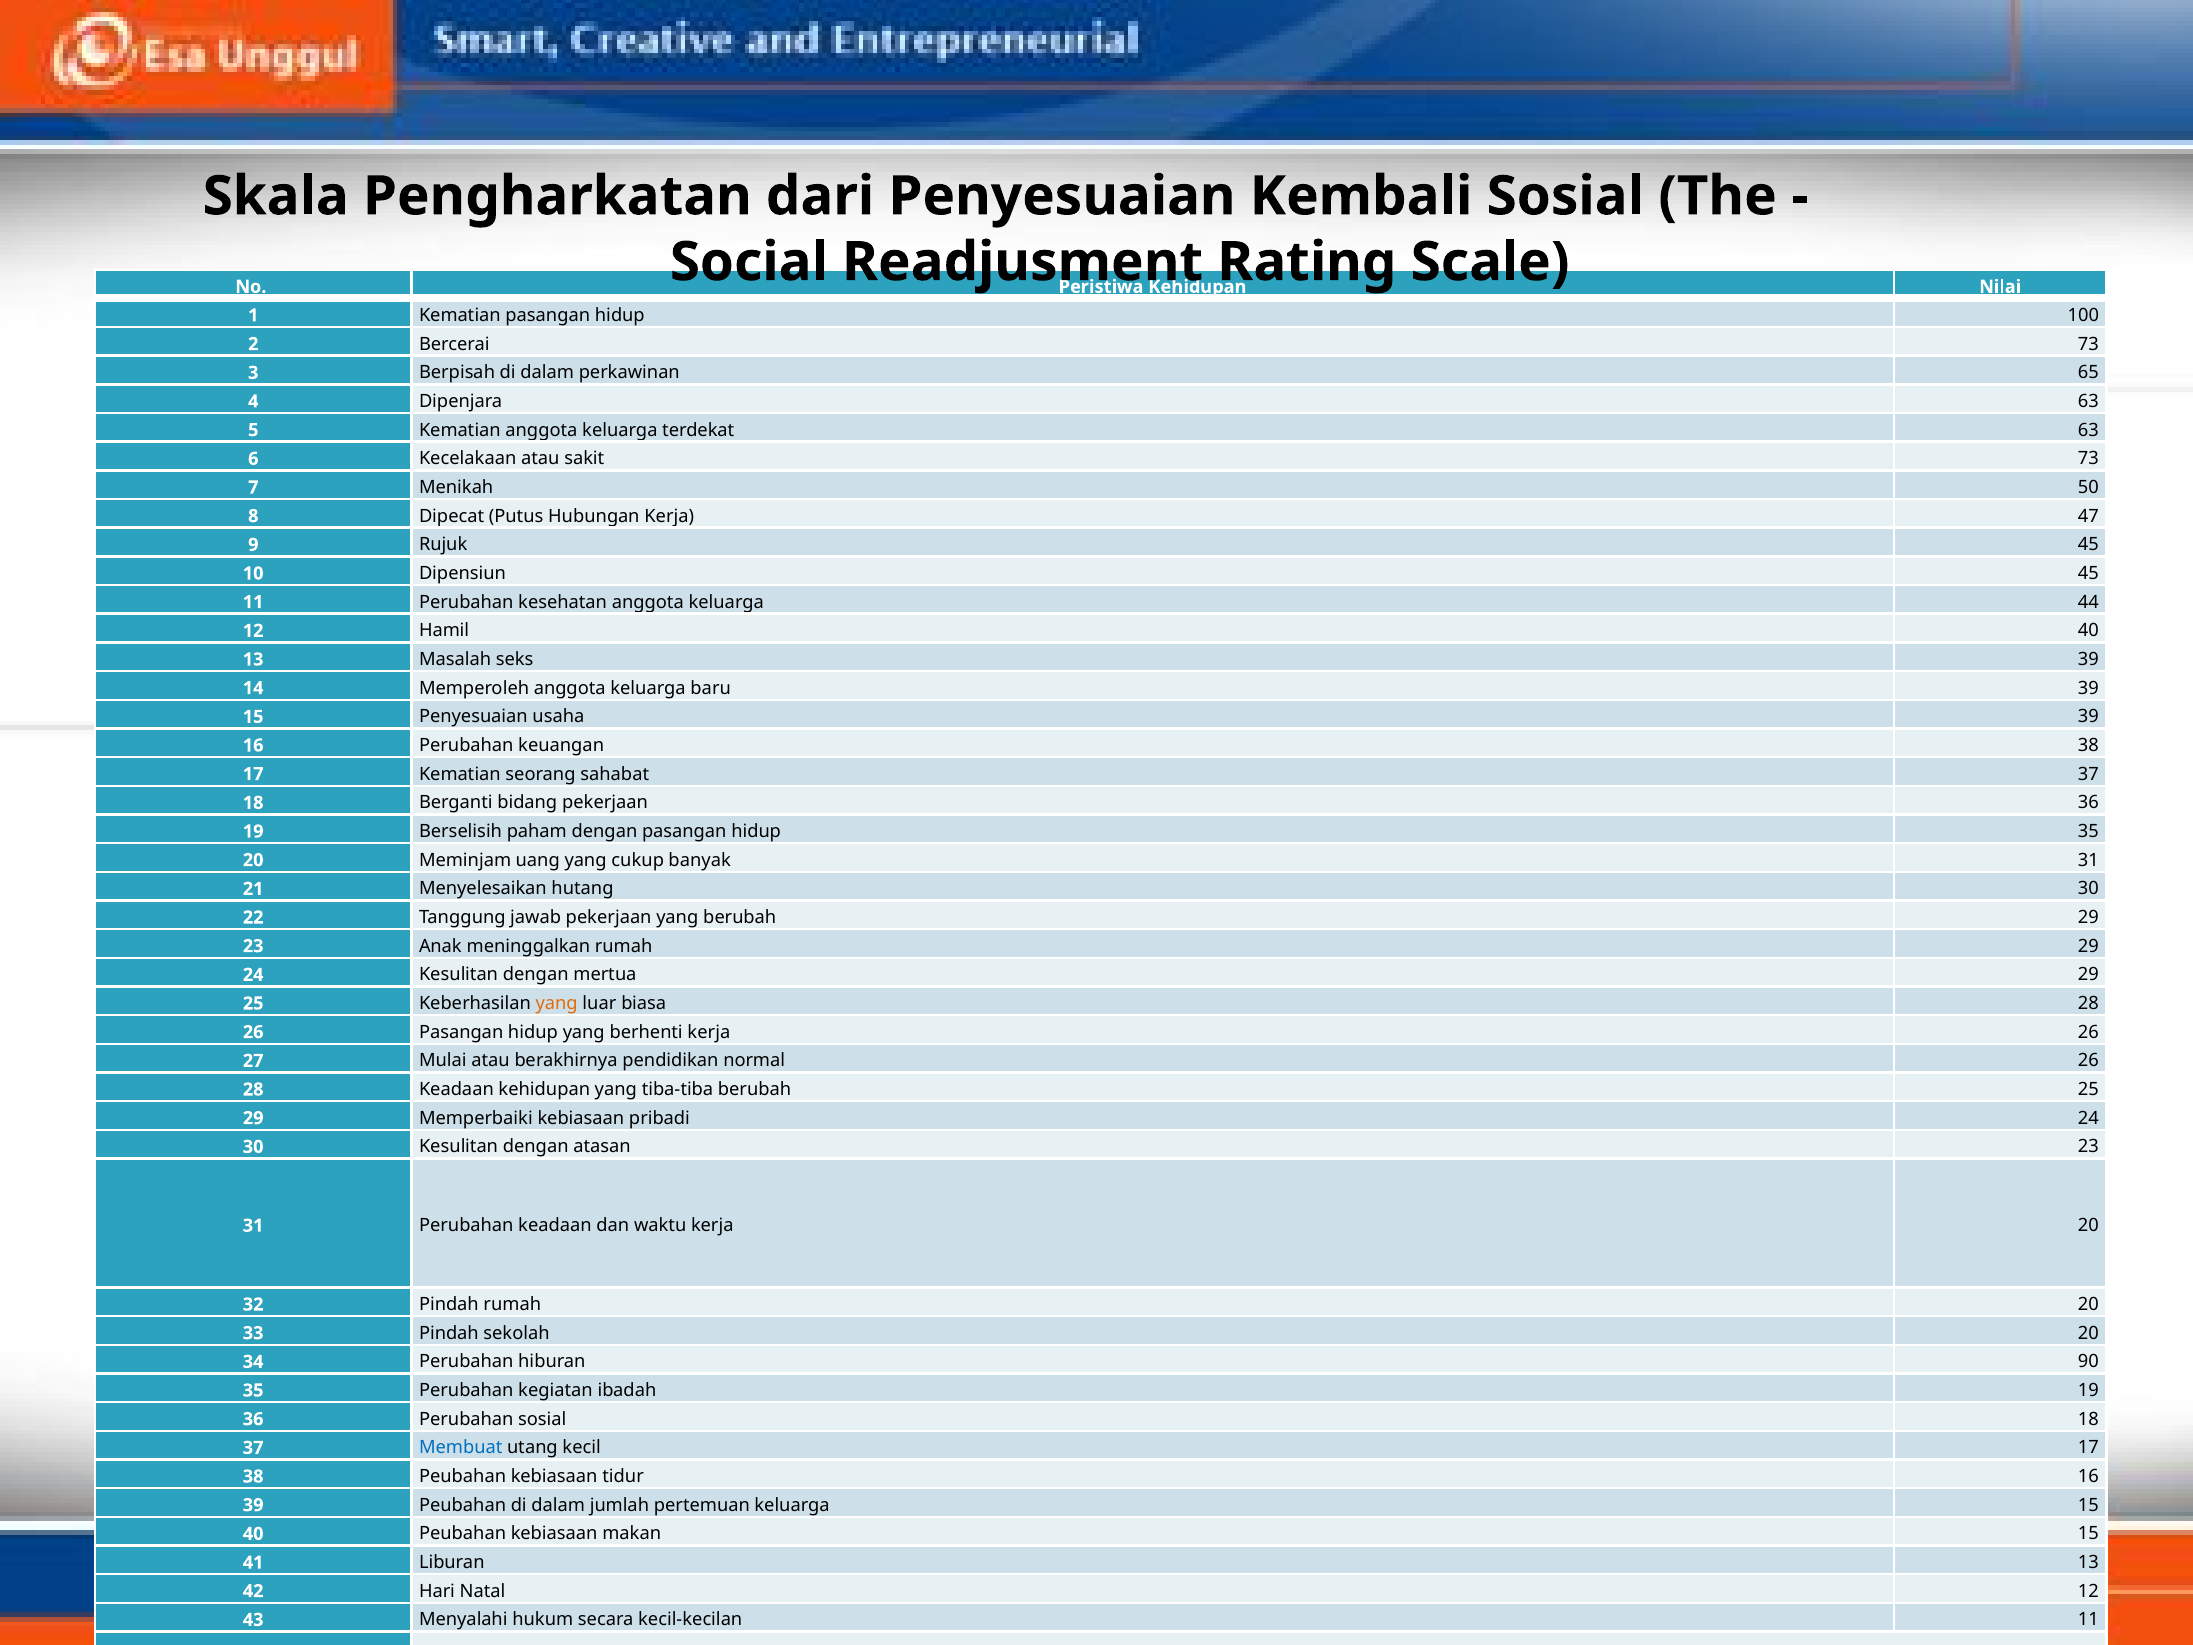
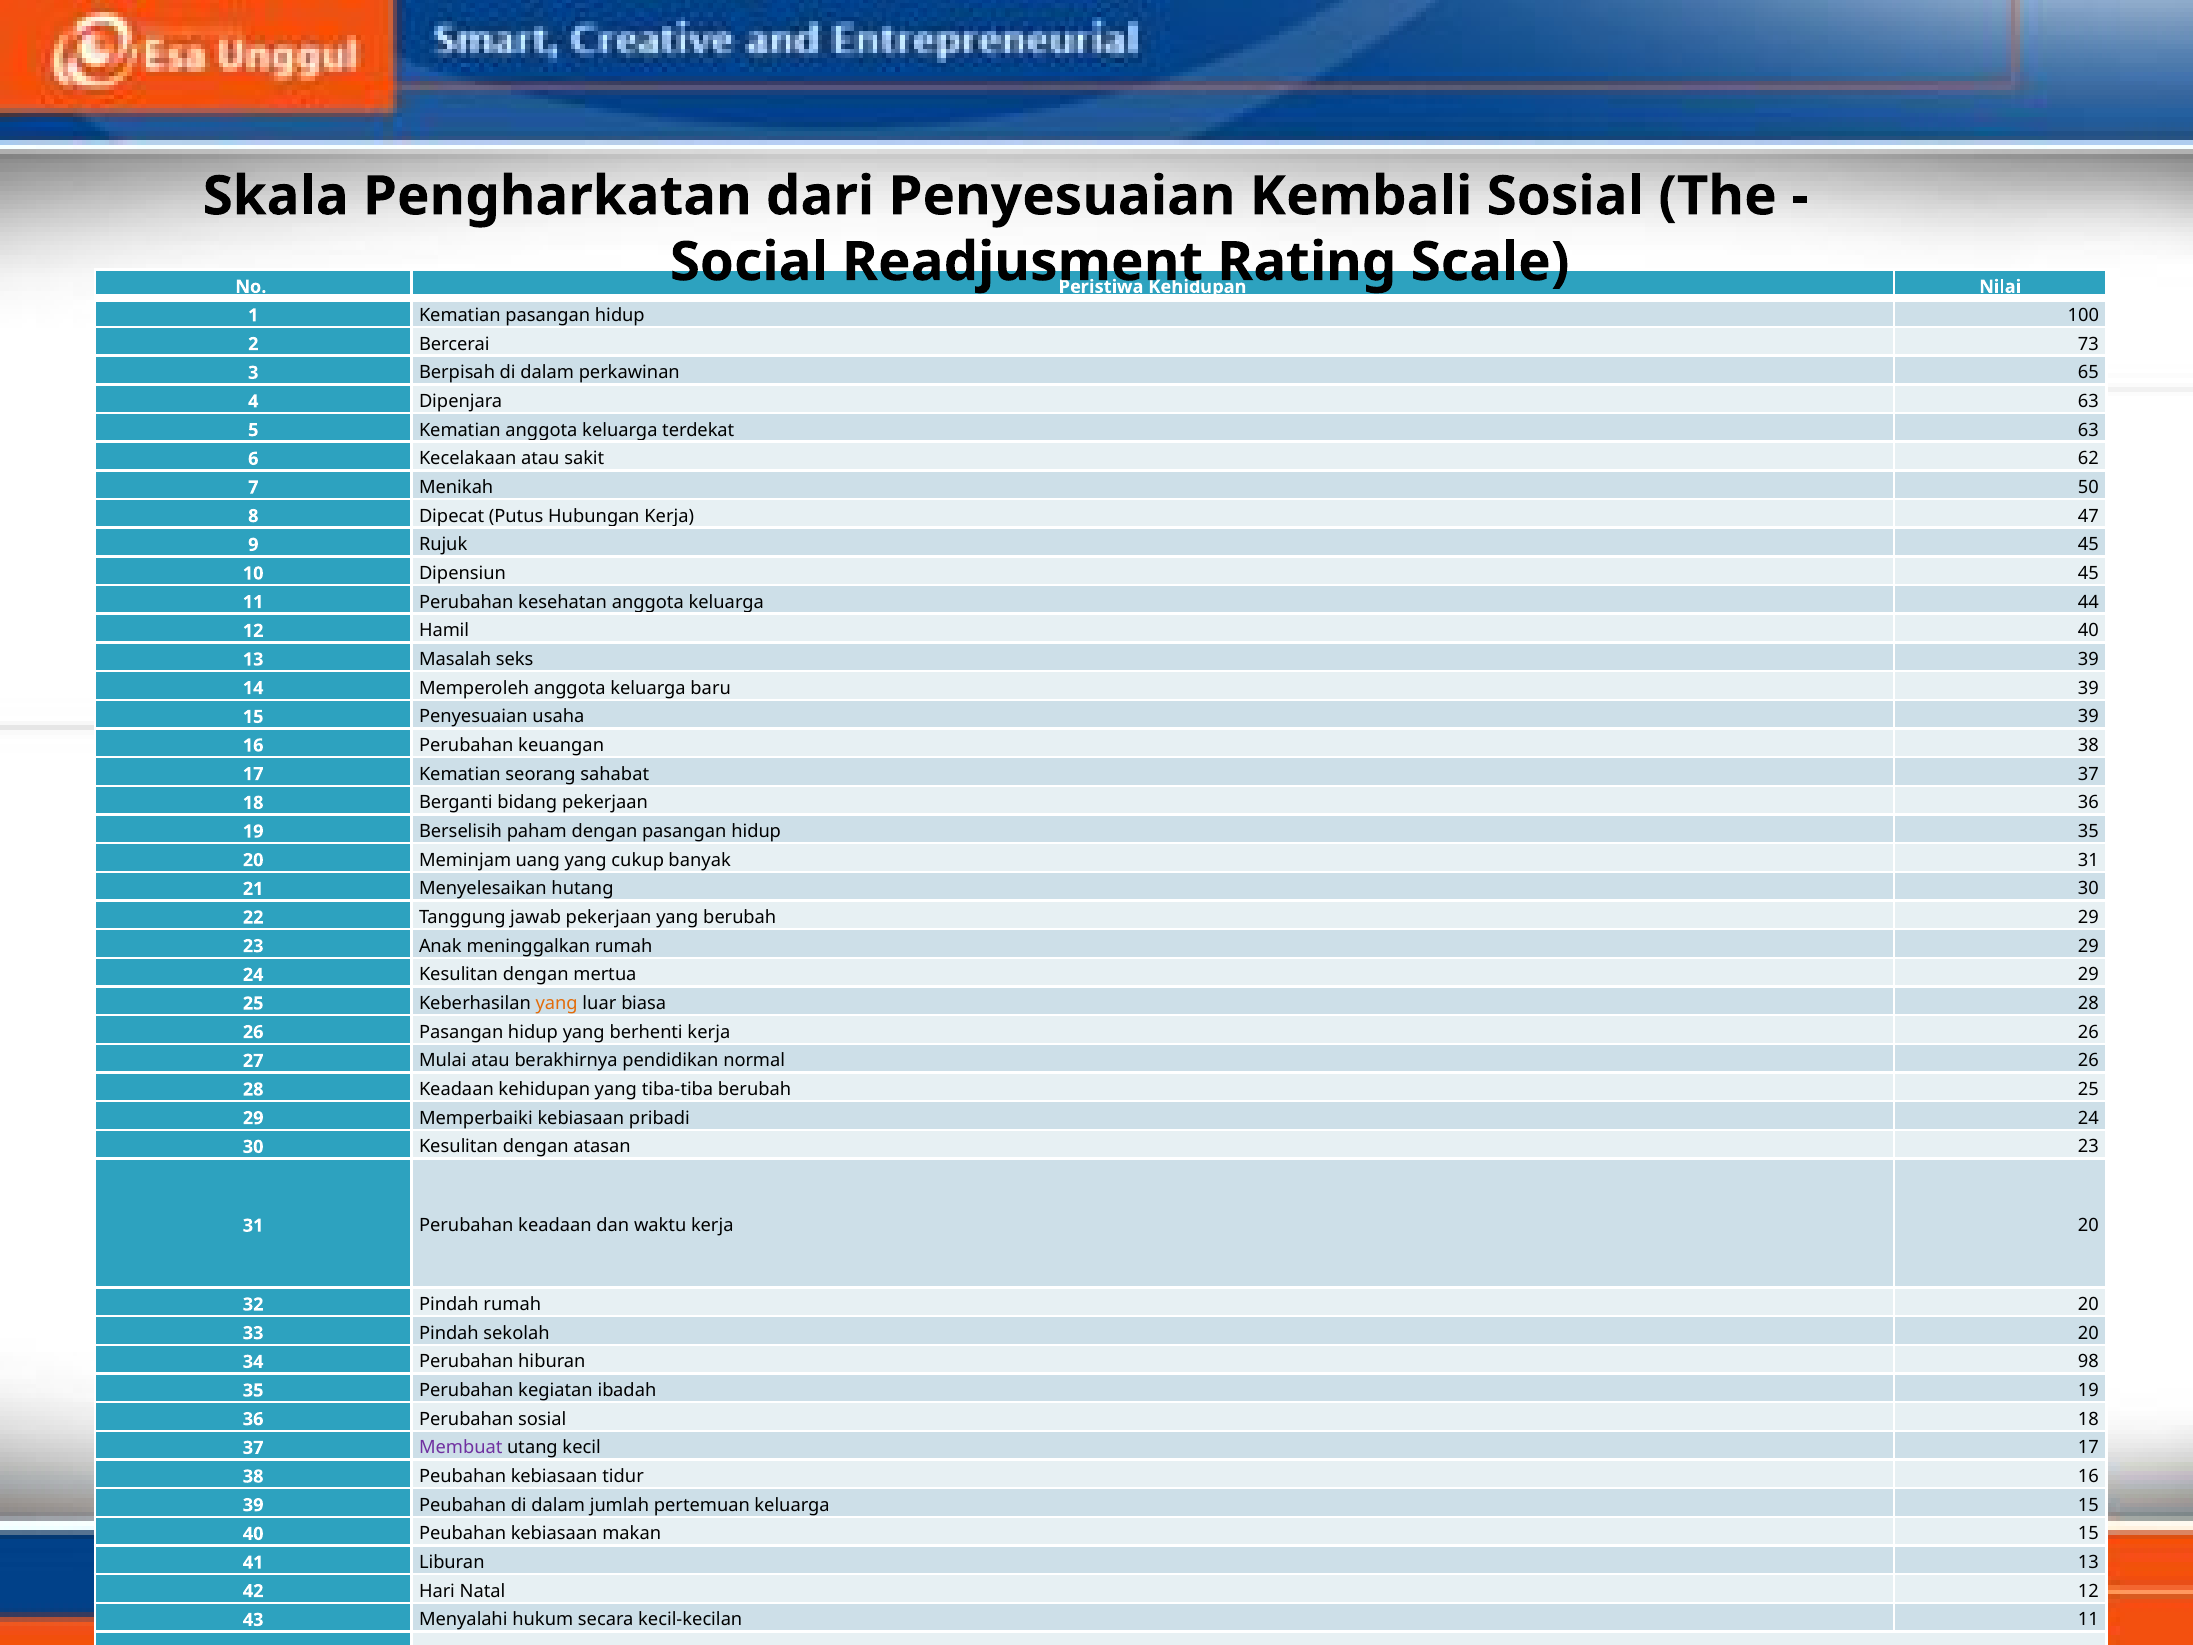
sakit 73: 73 -> 62
90: 90 -> 98
Membuat colour: blue -> purple
